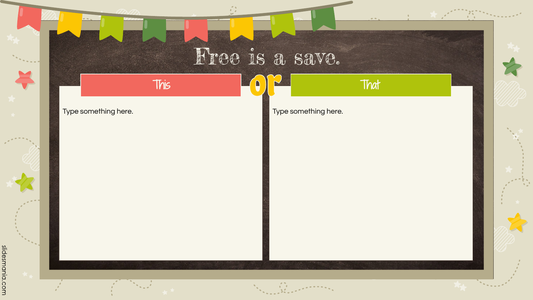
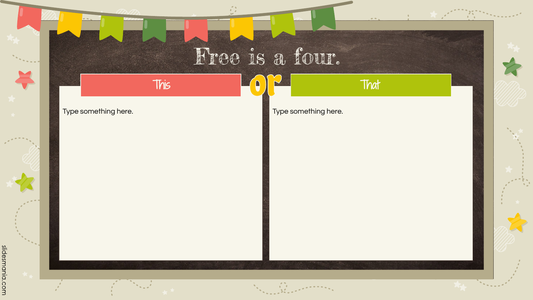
save: save -> four
